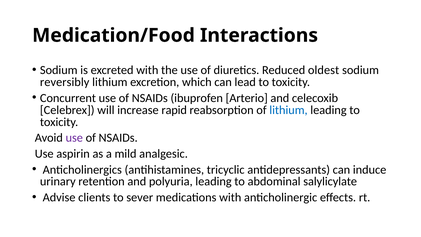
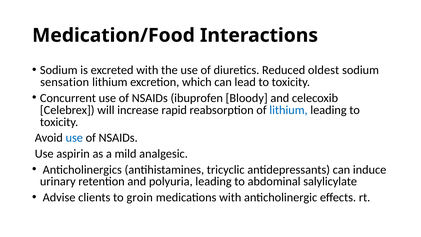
reversibly: reversibly -> sensation
Arterio: Arterio -> Bloody
use at (74, 138) colour: purple -> blue
sever: sever -> groin
